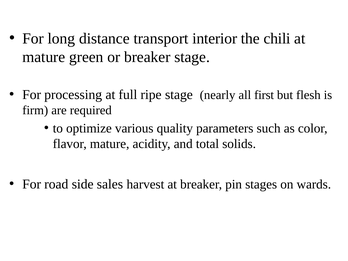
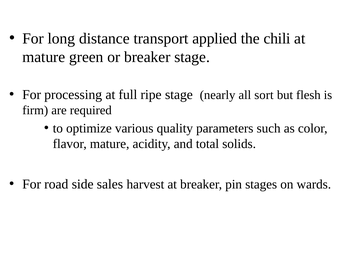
interior: interior -> applied
first: first -> sort
